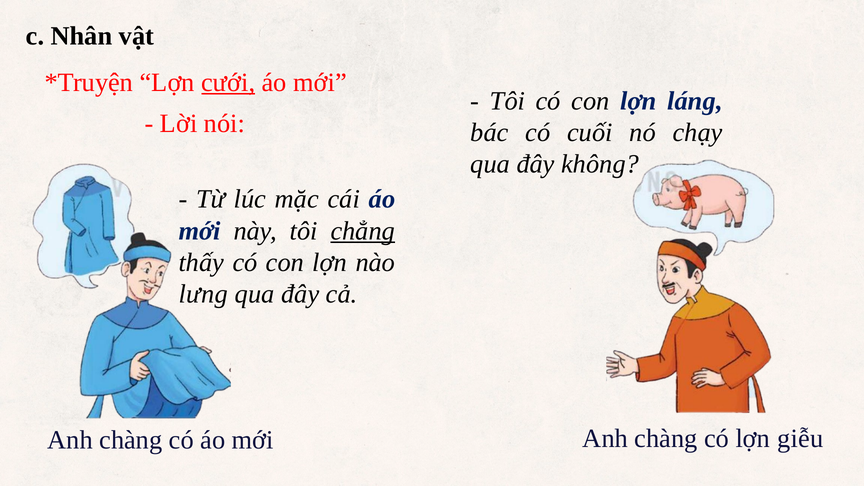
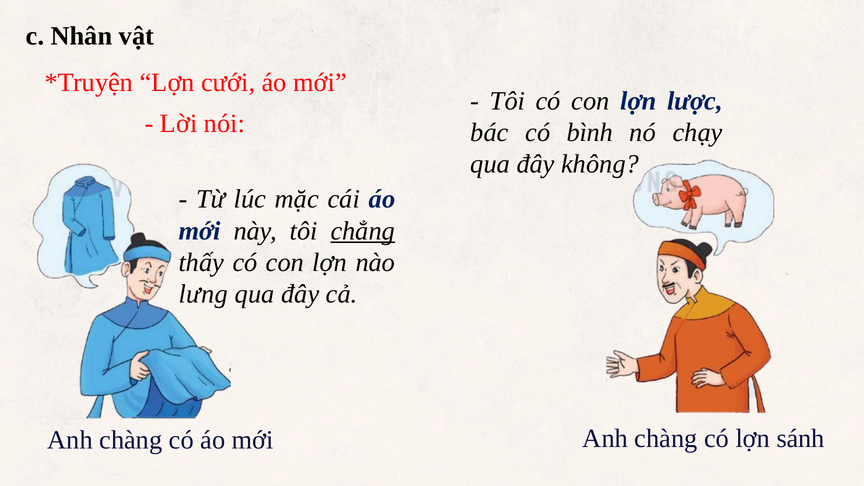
cưới underline: present -> none
láng: láng -> lược
cuối: cuối -> bình
giễu: giễu -> sánh
